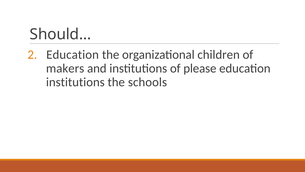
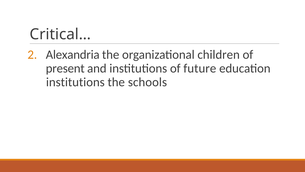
Should…: Should… -> Critical…
Education at (73, 54): Education -> Alexandria
makers: makers -> present
please: please -> future
